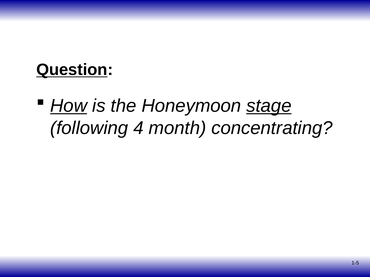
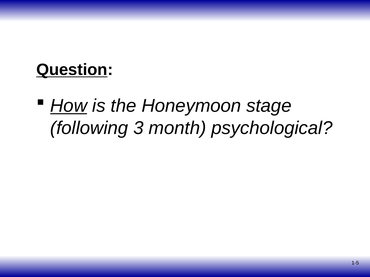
stage underline: present -> none
4: 4 -> 3
concentrating: concentrating -> psychological
